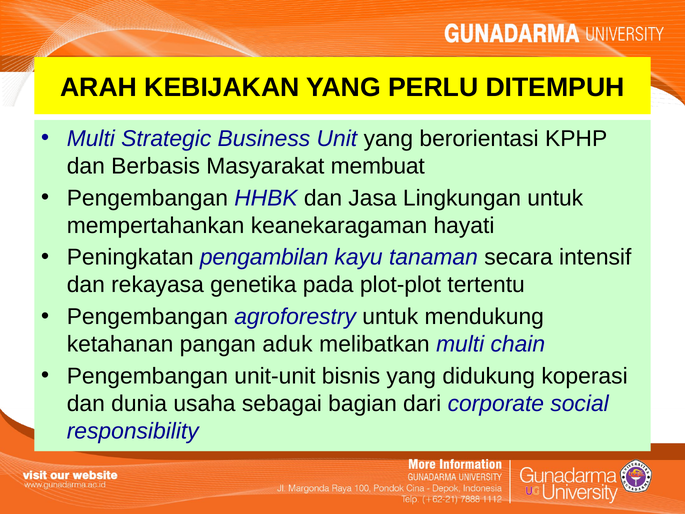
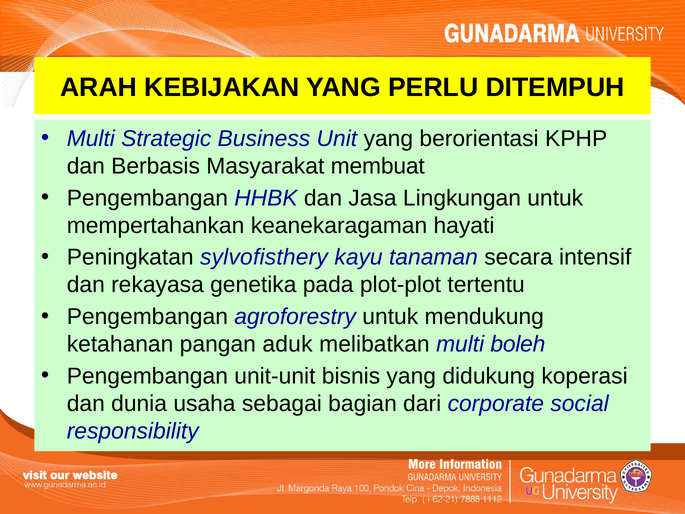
pengambilan: pengambilan -> sylvofisthery
chain: chain -> boleh
